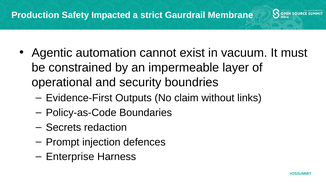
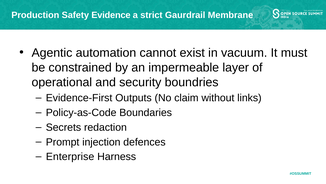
Impacted: Impacted -> Evidence
